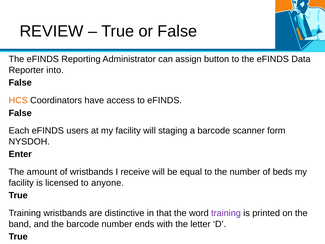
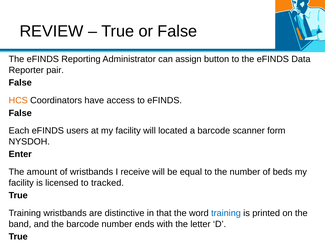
into: into -> pair
staging: staging -> located
anyone: anyone -> tracked
training at (226, 213) colour: purple -> blue
